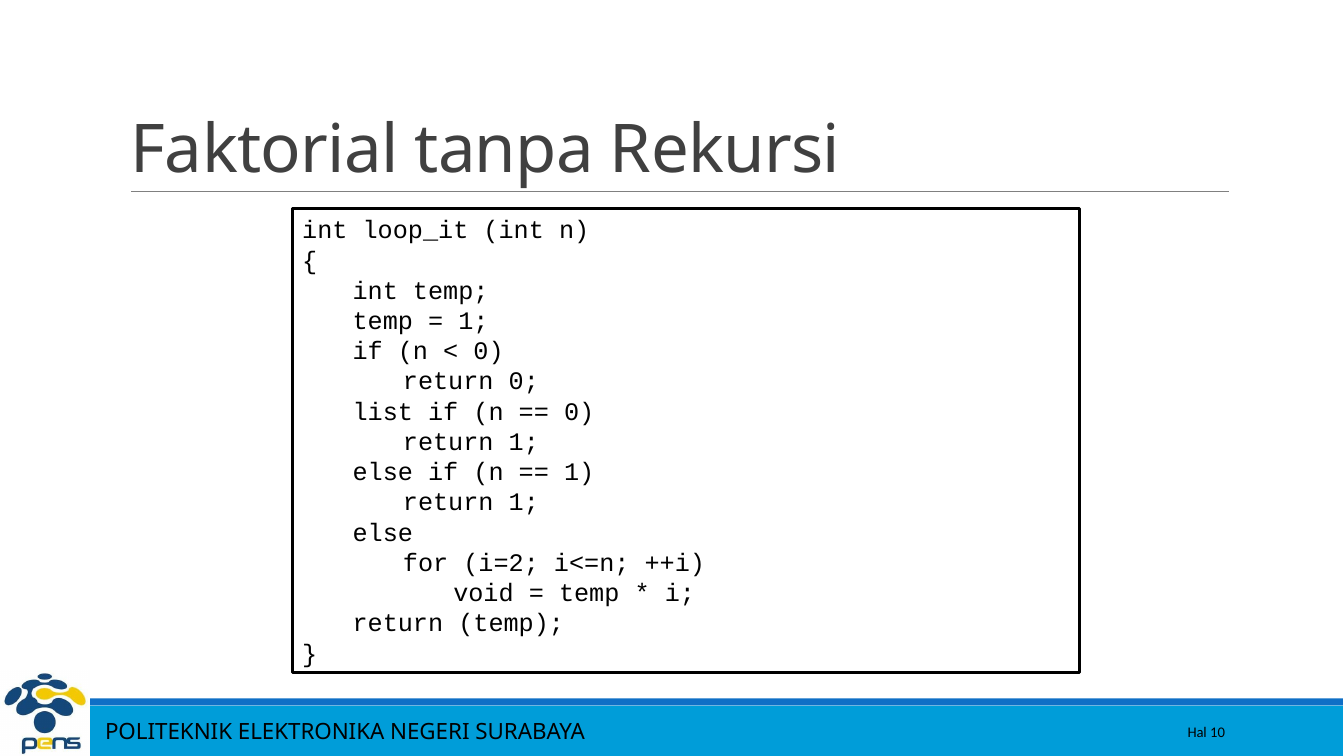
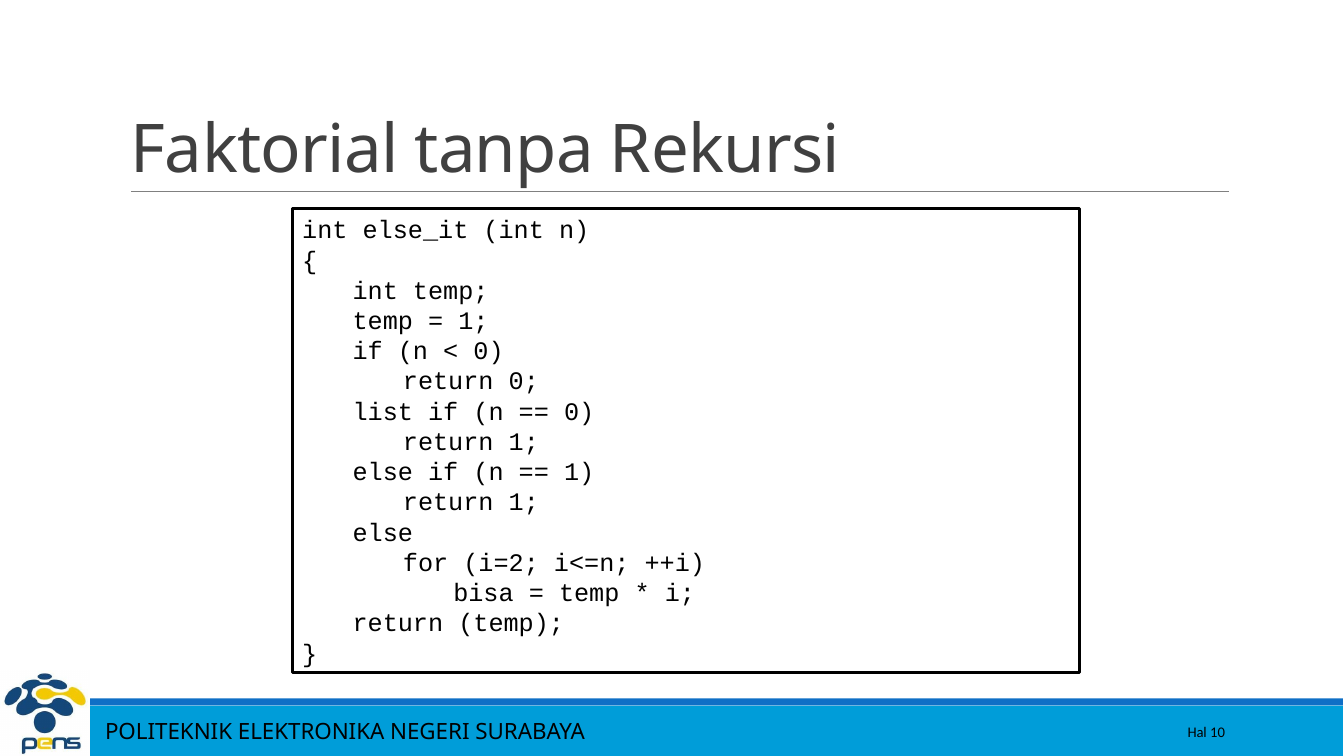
loop_it: loop_it -> else_it
void: void -> bisa
